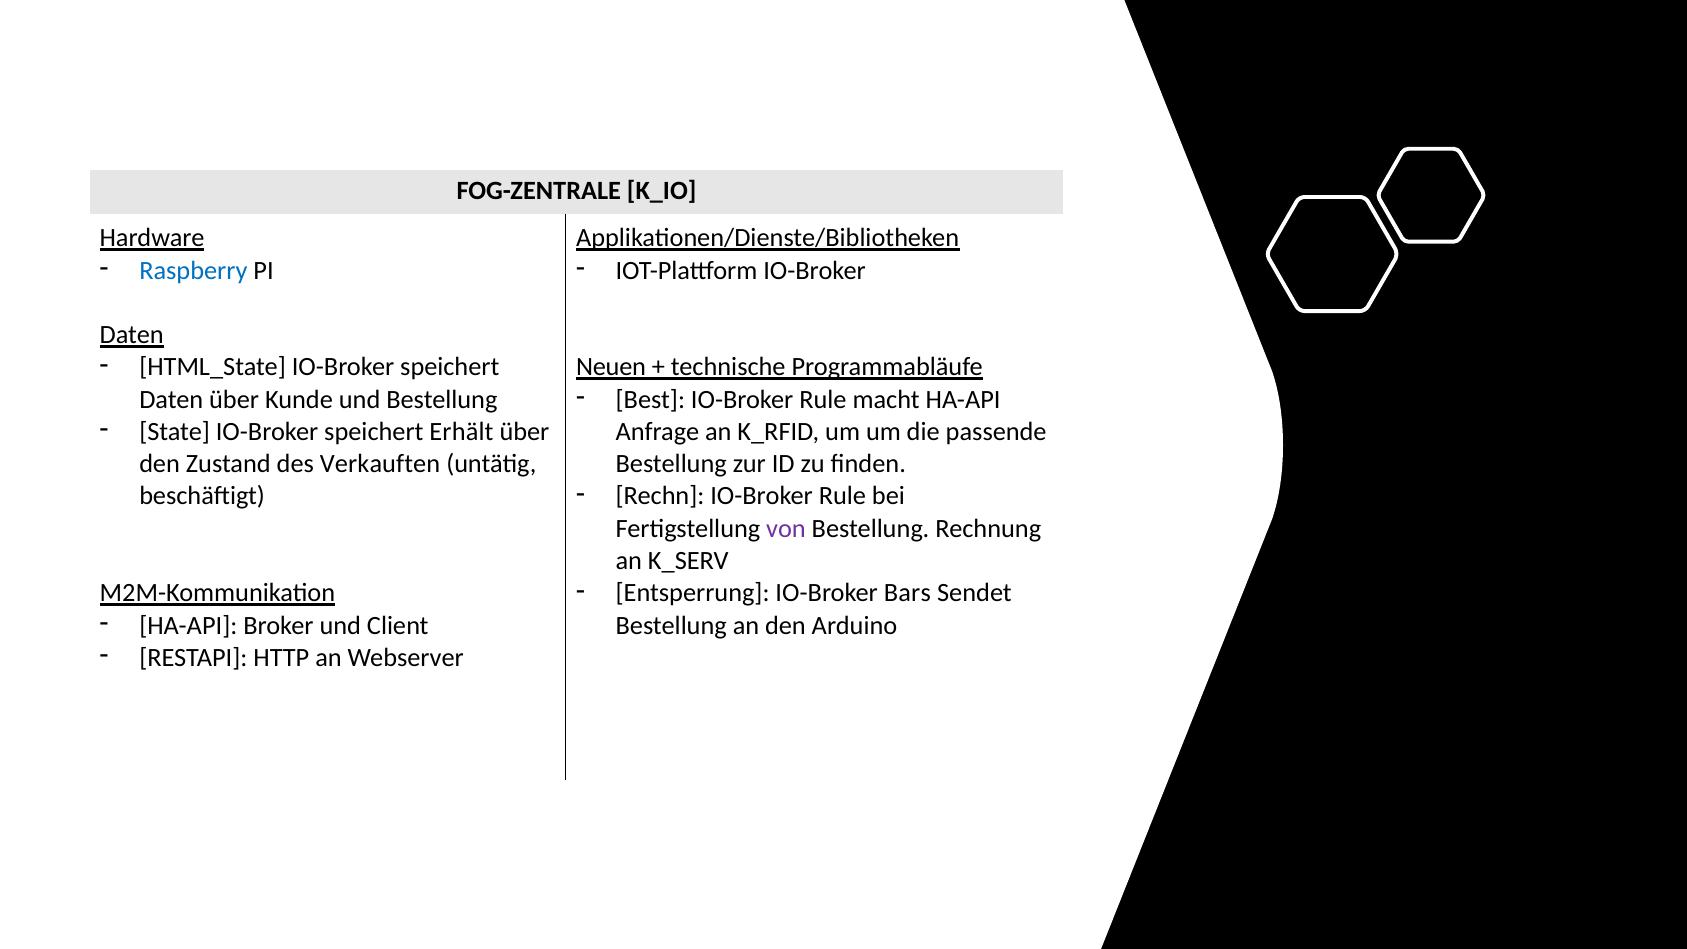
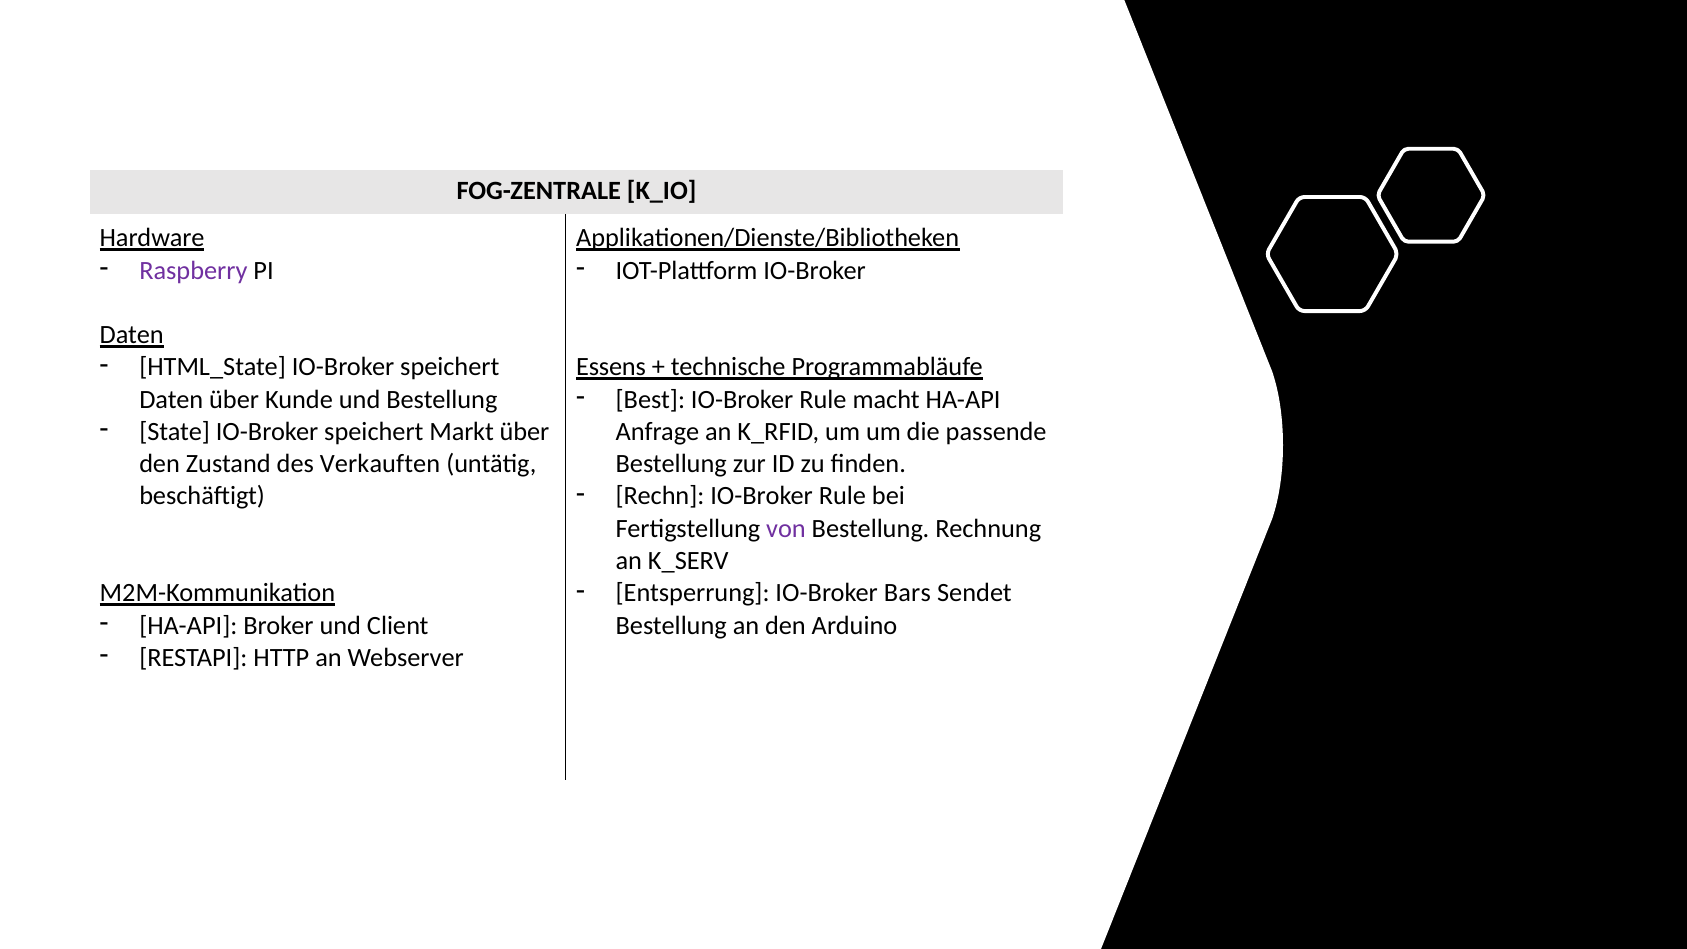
Raspberry colour: blue -> purple
Neuen: Neuen -> Essens
Erhält: Erhält -> Markt
